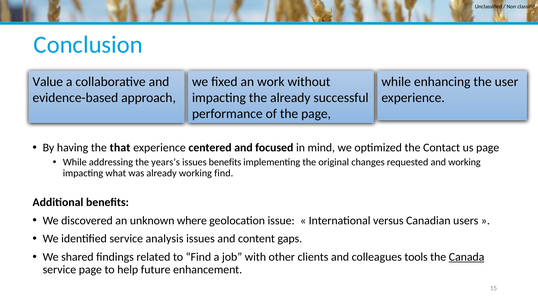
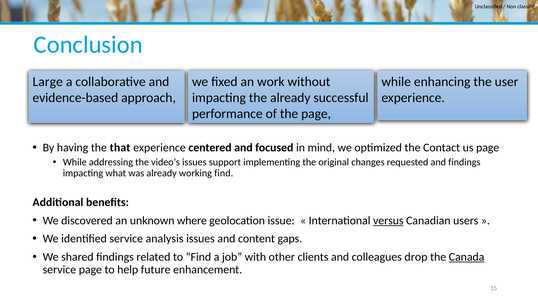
Value: Value -> Large
years’s: years’s -> video’s
issues benefits: benefits -> support
and working: working -> findings
versus underline: none -> present
tools: tools -> drop
